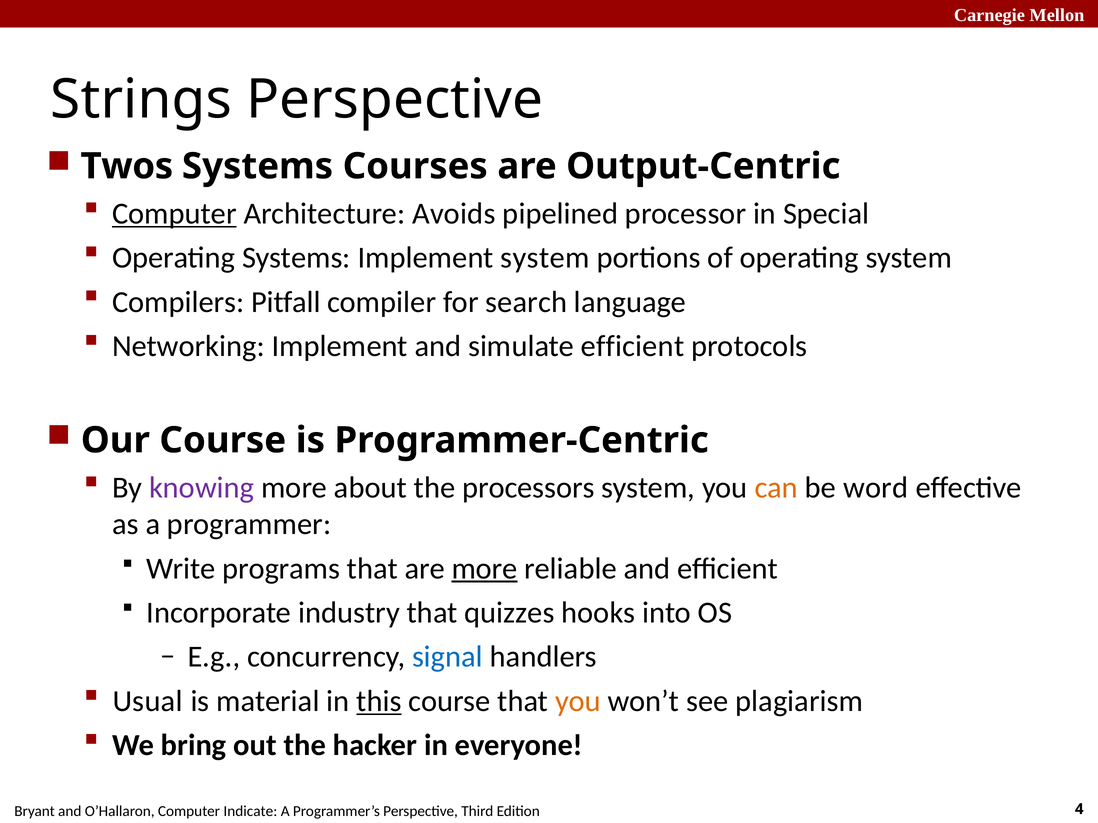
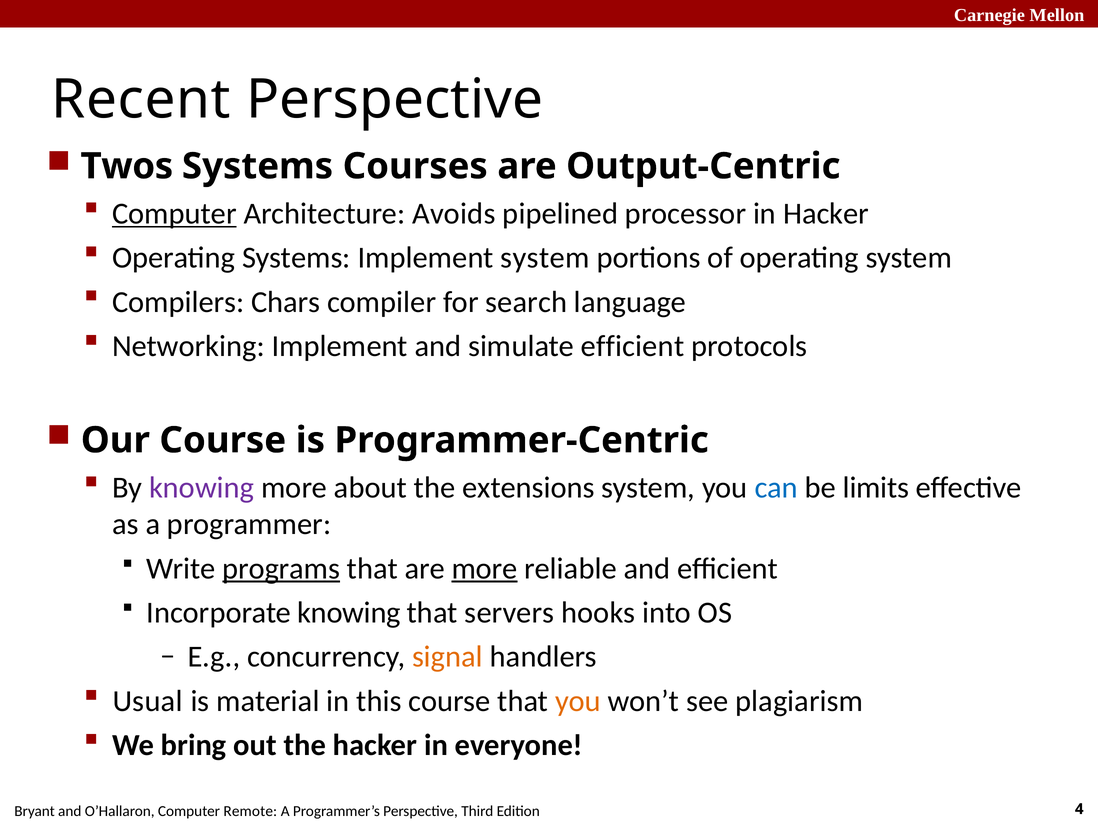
Strings: Strings -> Recent
in Special: Special -> Hacker
Pitfall: Pitfall -> Chars
processors: processors -> extensions
can colour: orange -> blue
word: word -> limits
programs underline: none -> present
Incorporate industry: industry -> knowing
quizzes: quizzes -> servers
signal colour: blue -> orange
this underline: present -> none
Indicate: Indicate -> Remote
